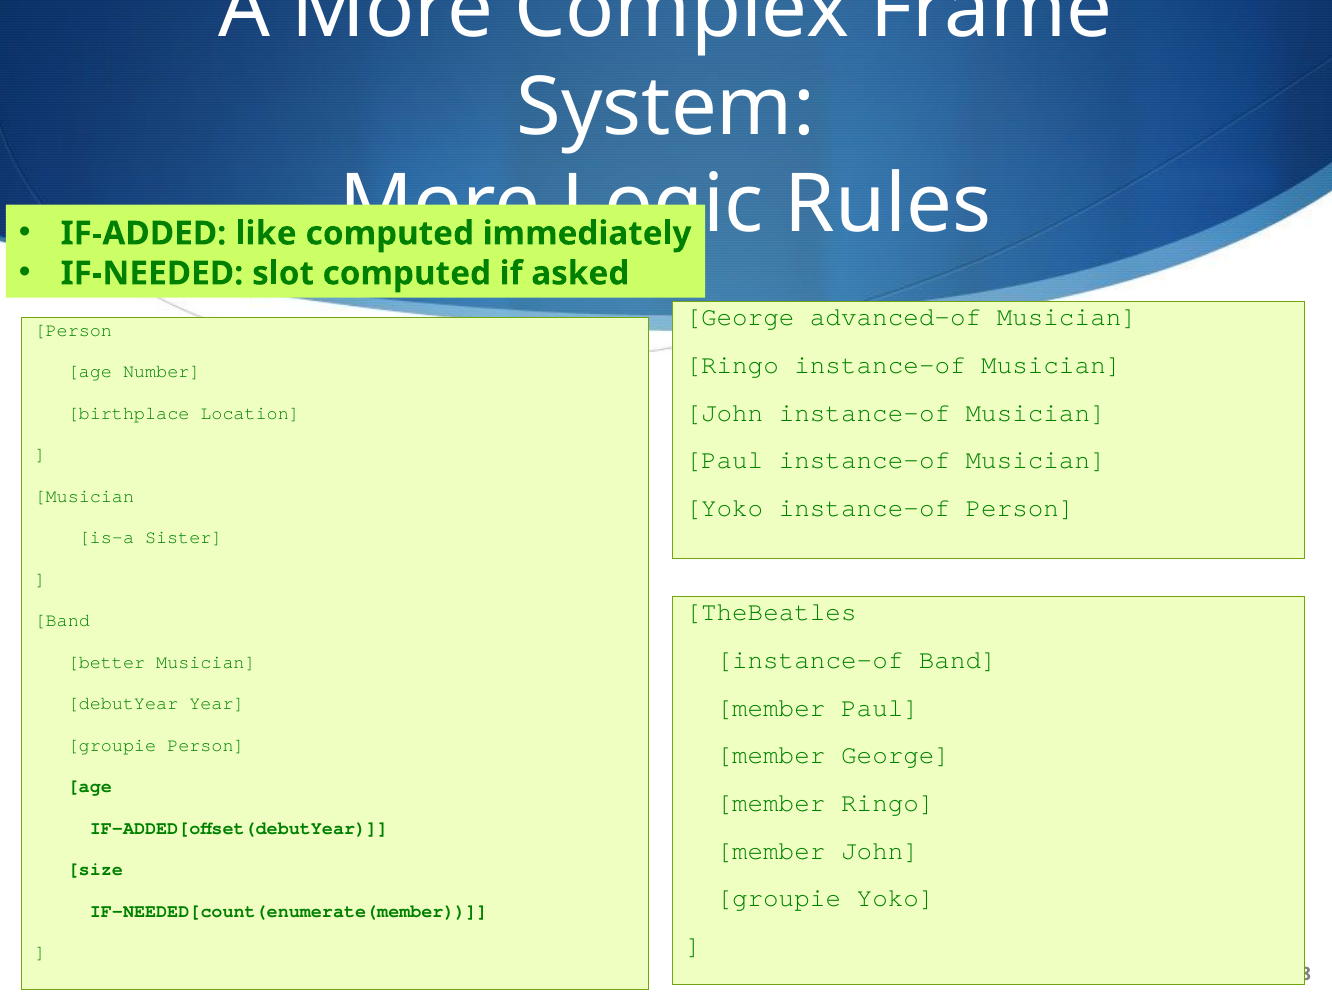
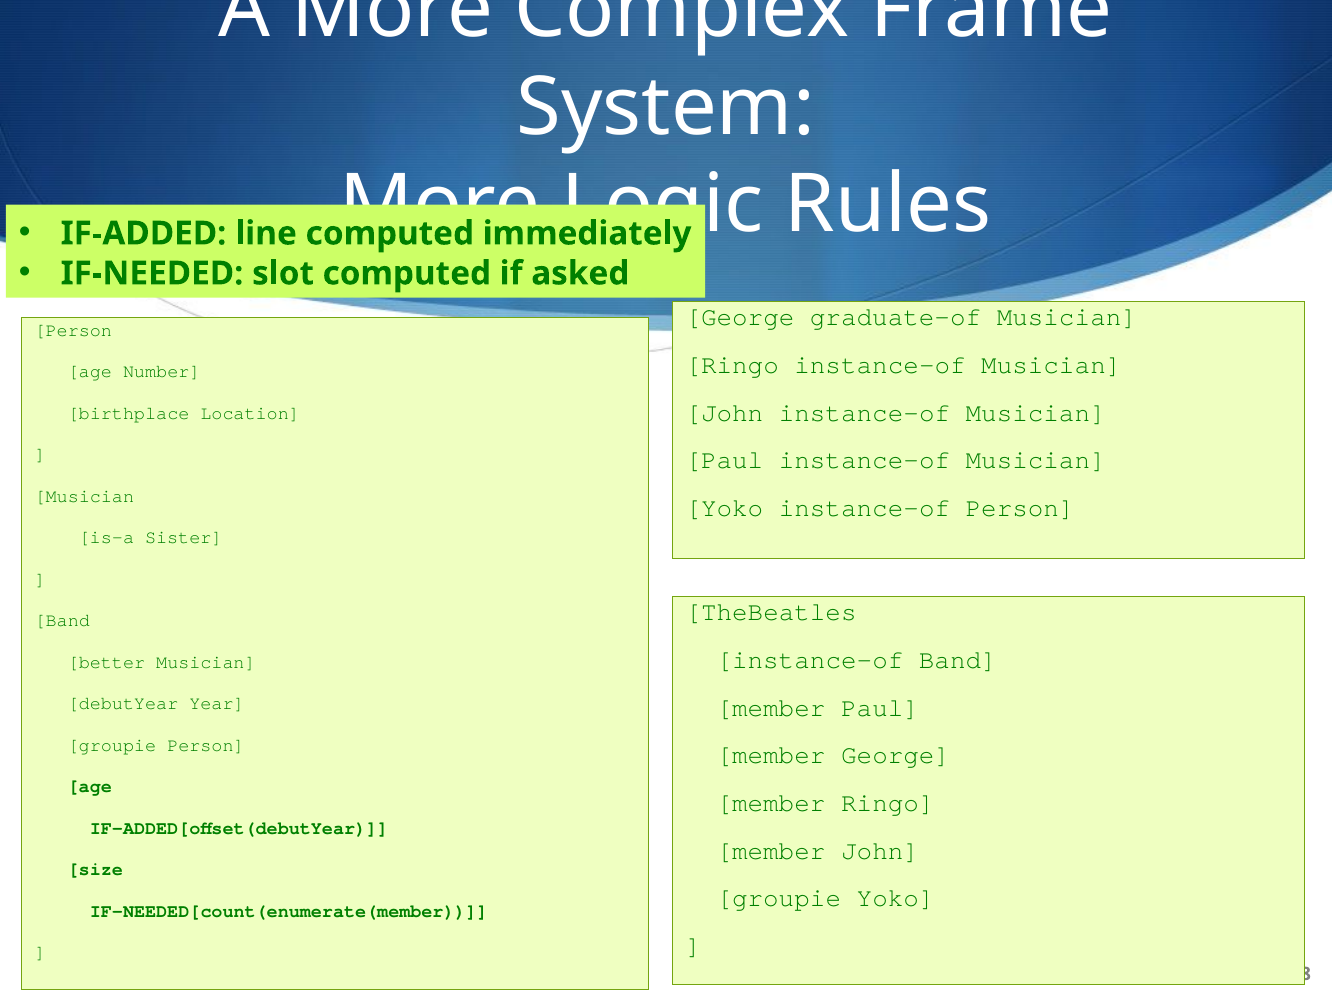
like: like -> line
advanced-of: advanced-of -> graduate-of
